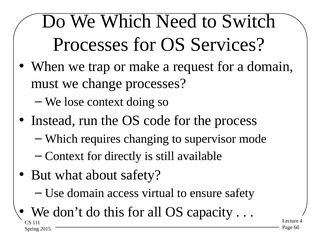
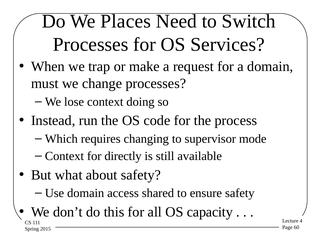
We Which: Which -> Places
virtual: virtual -> shared
